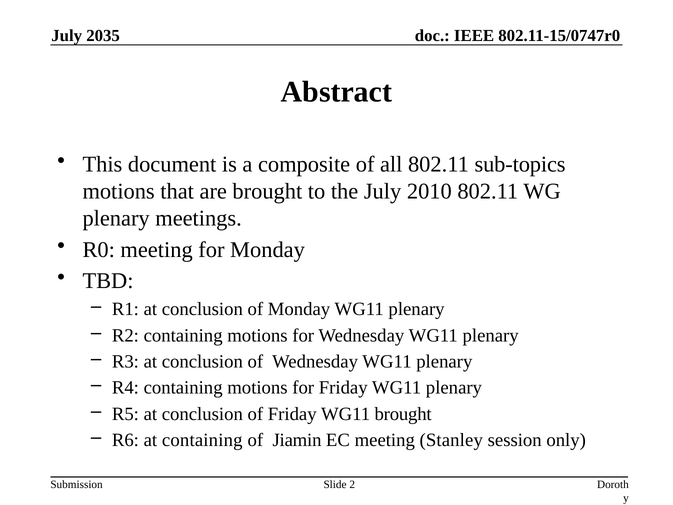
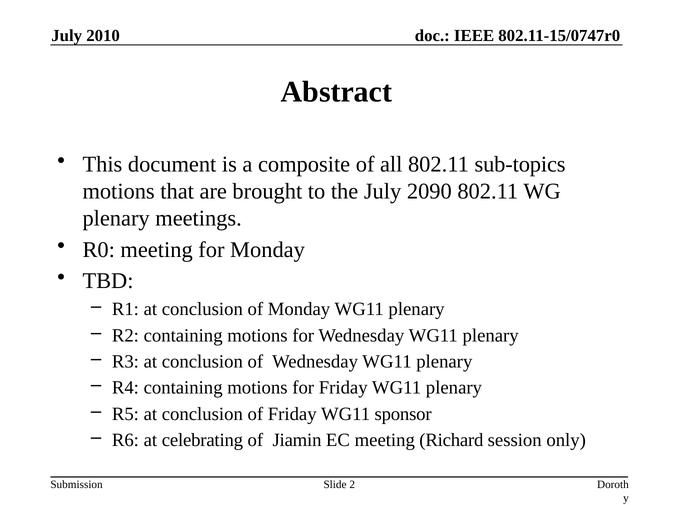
2035: 2035 -> 2010
2010: 2010 -> 2090
WG11 brought: brought -> sponsor
at containing: containing -> celebrating
meeting Stanley: Stanley -> Richard
